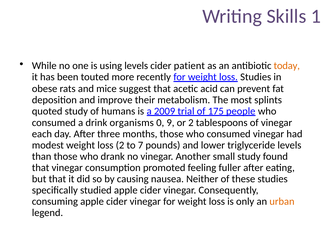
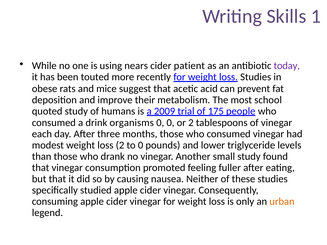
using levels: levels -> nears
today colour: orange -> purple
splints: splints -> school
0 9: 9 -> 0
to 7: 7 -> 0
